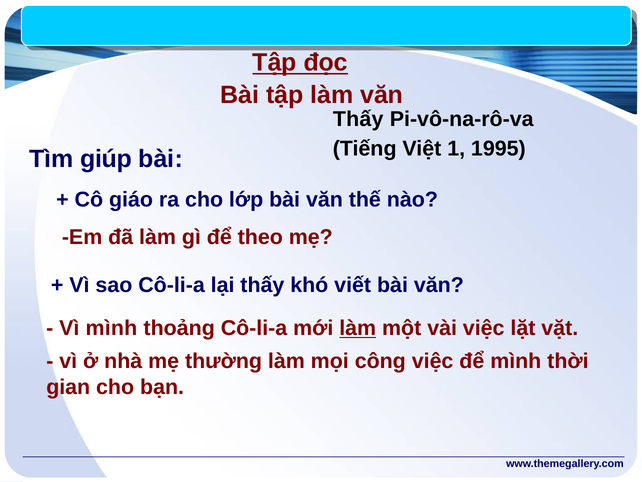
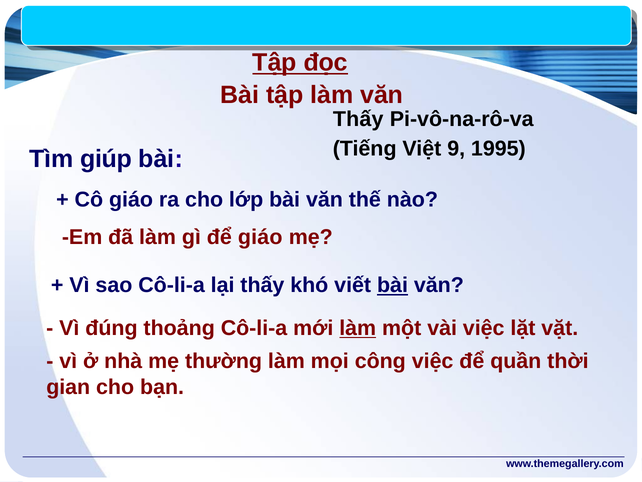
1: 1 -> 9
để theo: theo -> giáo
bài at (392, 285) underline: none -> present
Vì mình: mình -> đúng
để mình: mình -> quần
